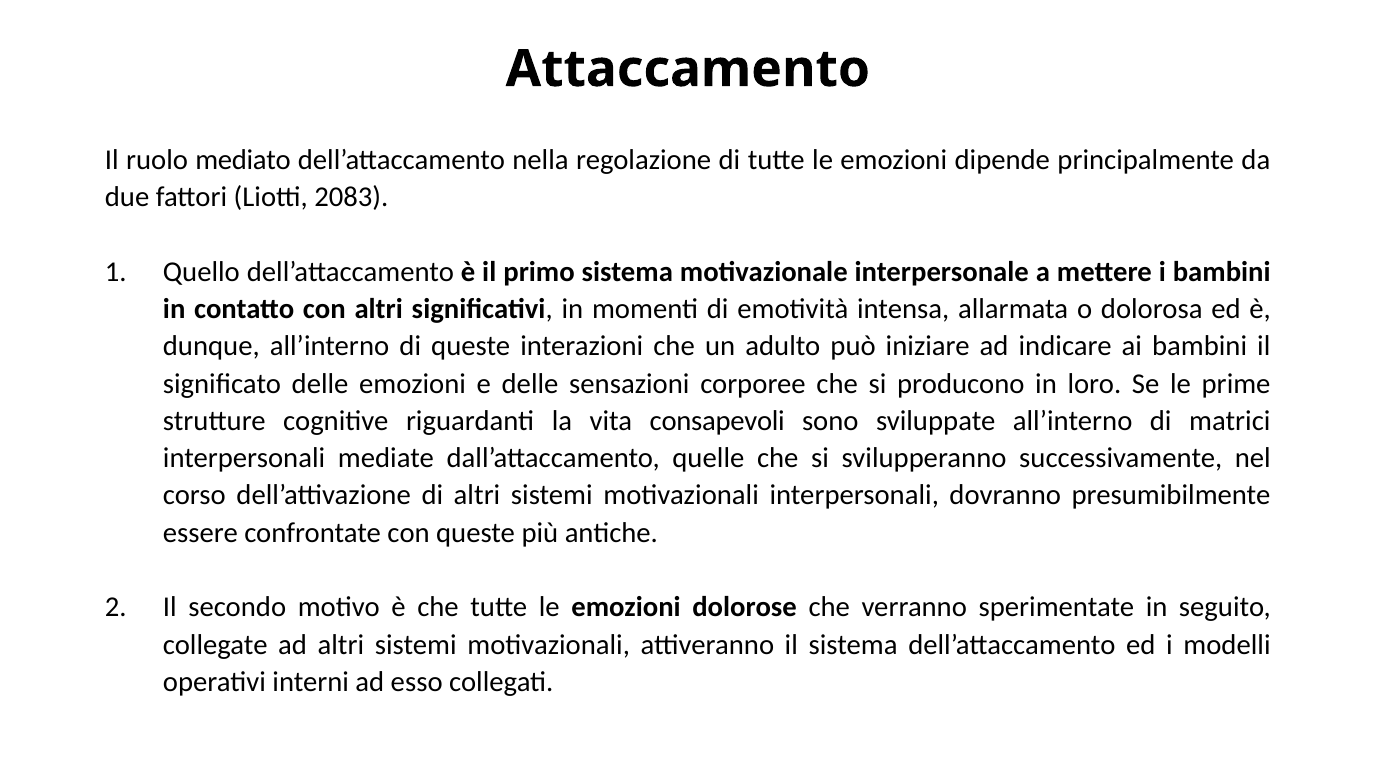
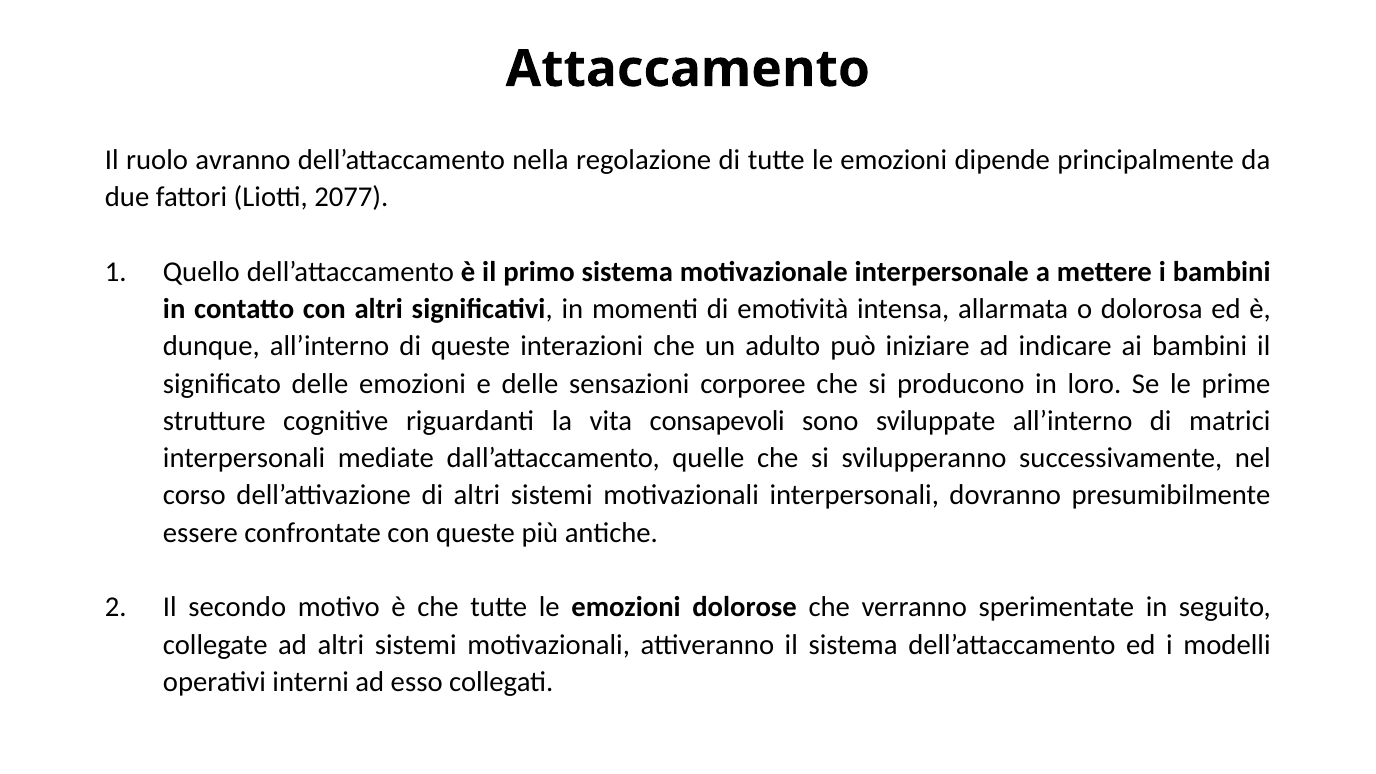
mediato: mediato -> avranno
2083: 2083 -> 2077
